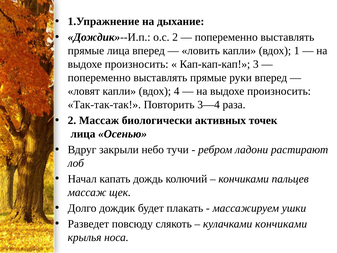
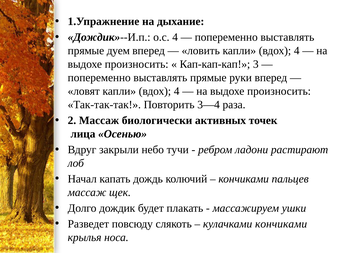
о.с 2: 2 -> 4
прямые лица: лица -> дуем
ловить капли вдох 1: 1 -> 4
